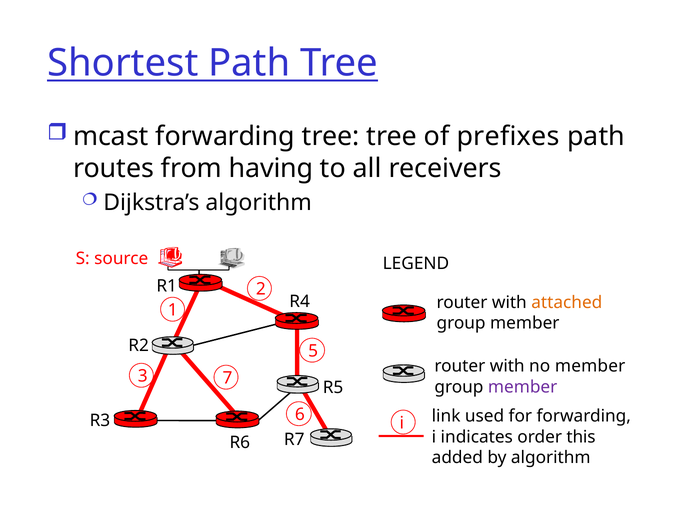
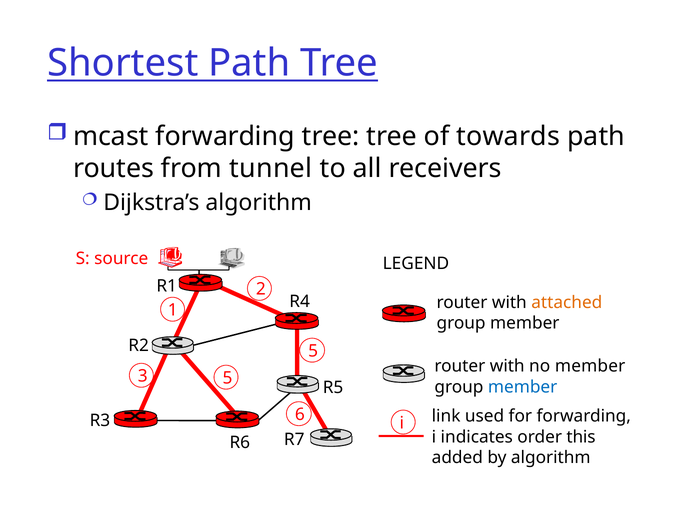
prefixes: prefixes -> towards
having: having -> tunnel
3 7: 7 -> 5
member at (523, 387) colour: purple -> blue
